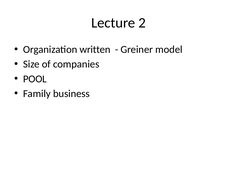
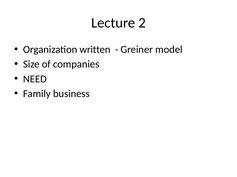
POOL: POOL -> NEED
